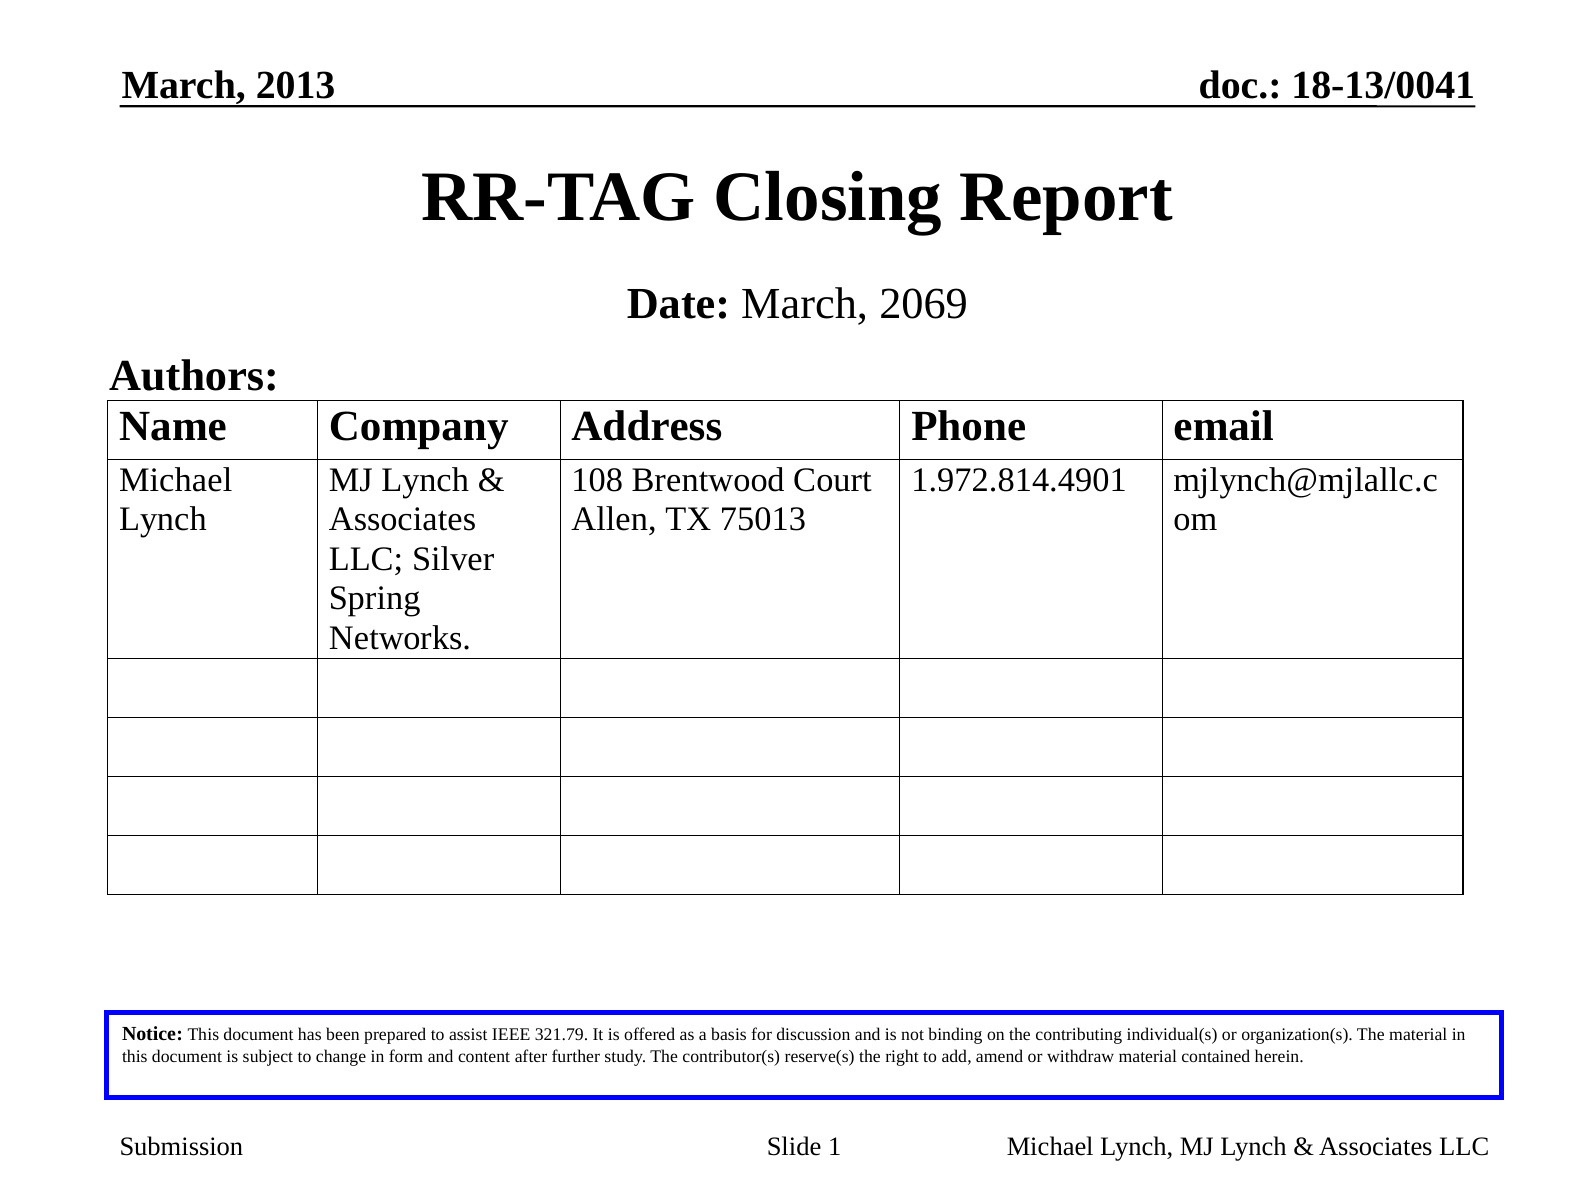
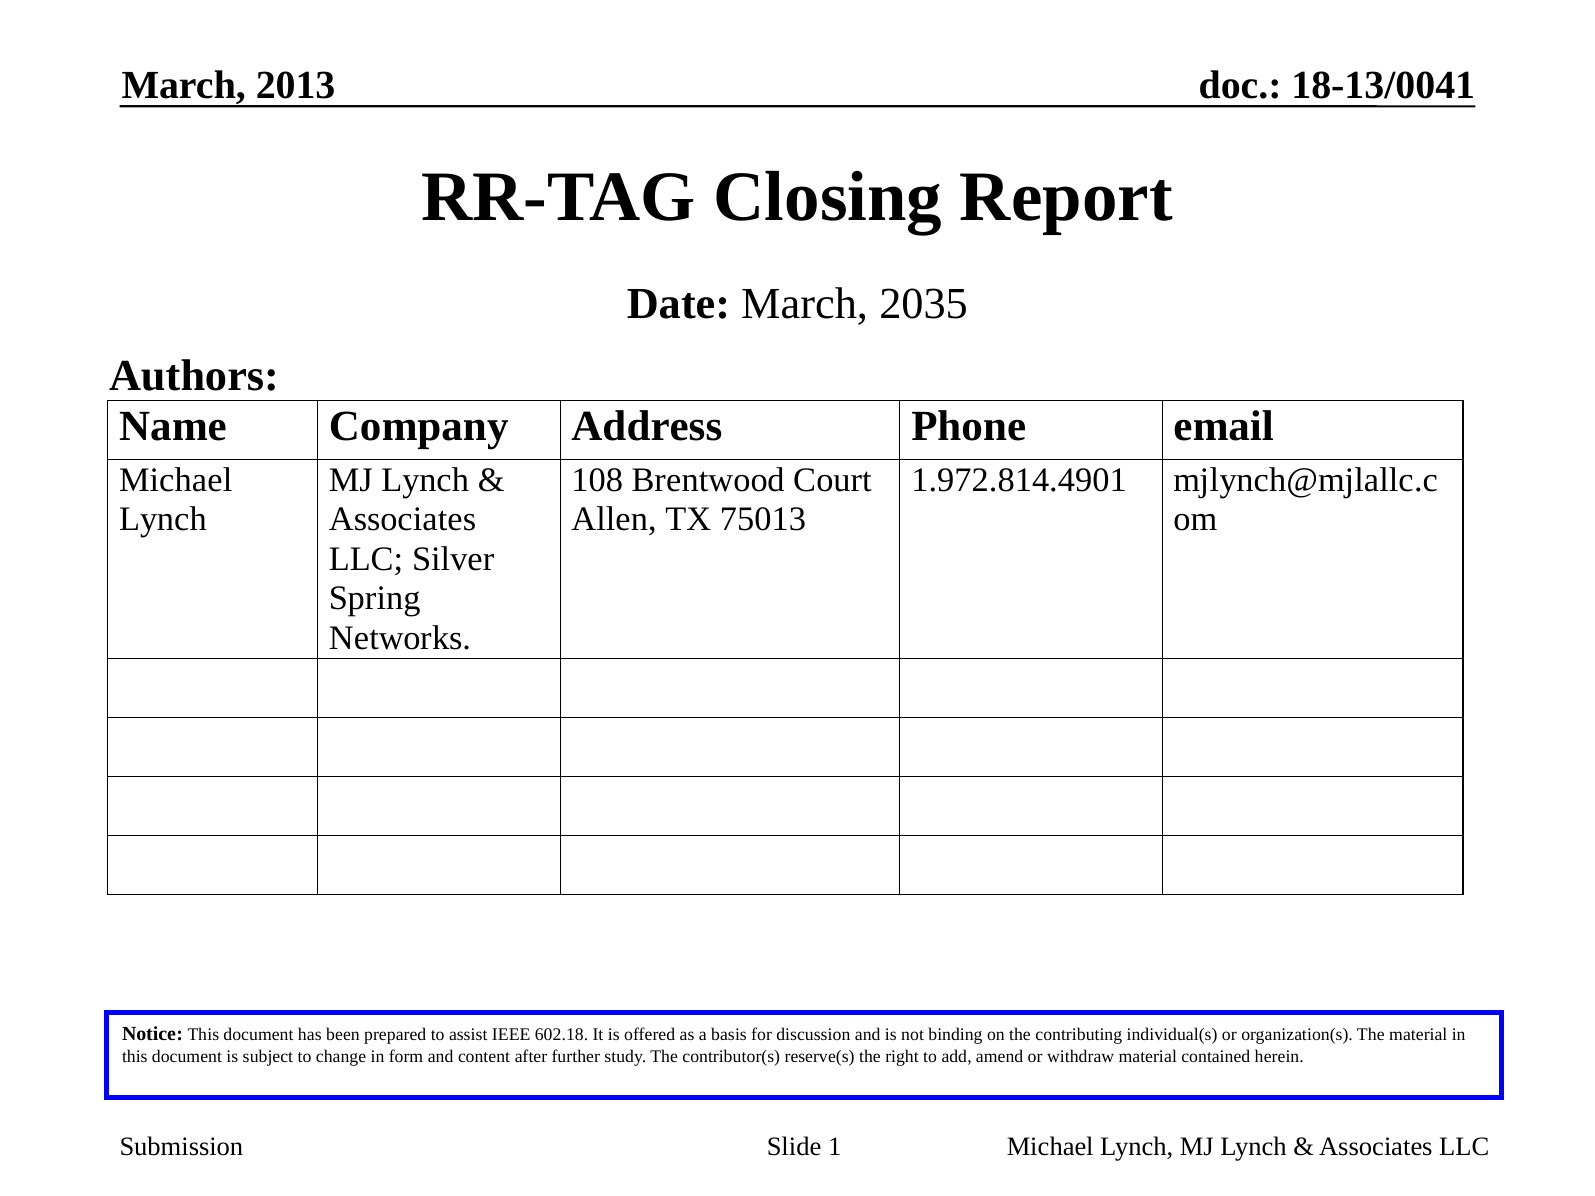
2069: 2069 -> 2035
321.79: 321.79 -> 602.18
